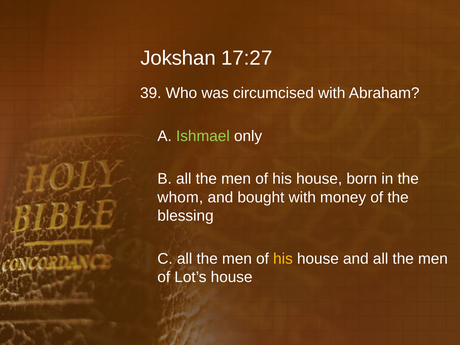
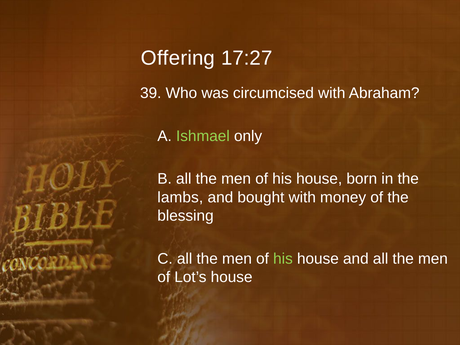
Jokshan: Jokshan -> Offering
whom: whom -> lambs
his at (283, 259) colour: yellow -> light green
